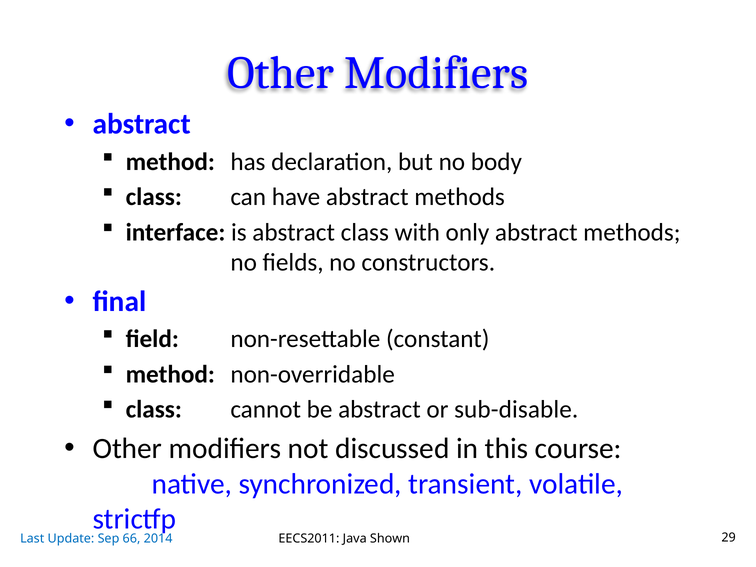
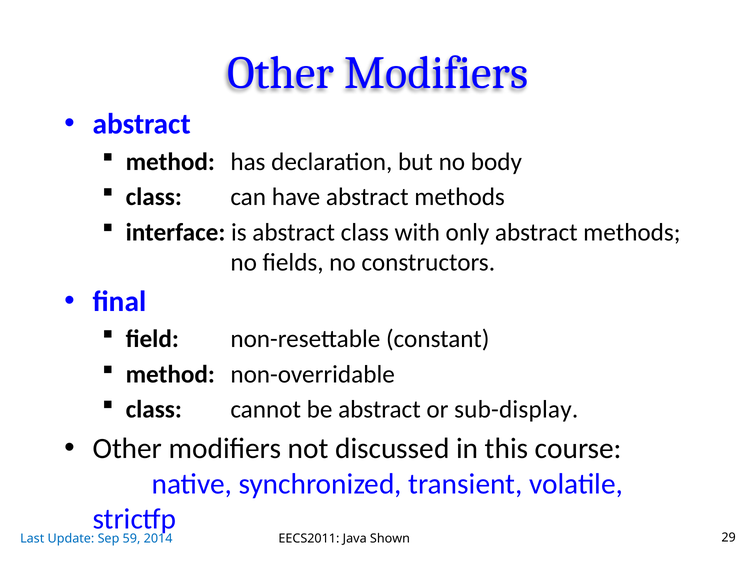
sub-disable: sub-disable -> sub-display
66: 66 -> 59
